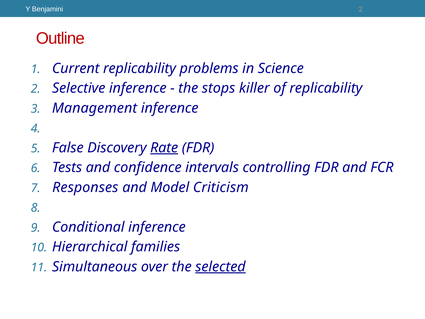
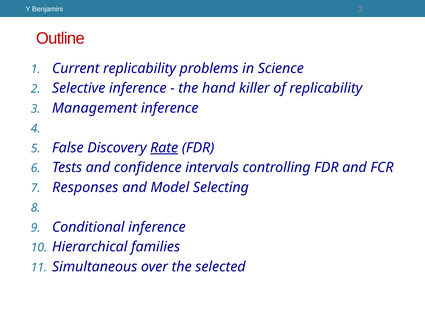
stops: stops -> hand
Criticism: Criticism -> Selecting
selected underline: present -> none
